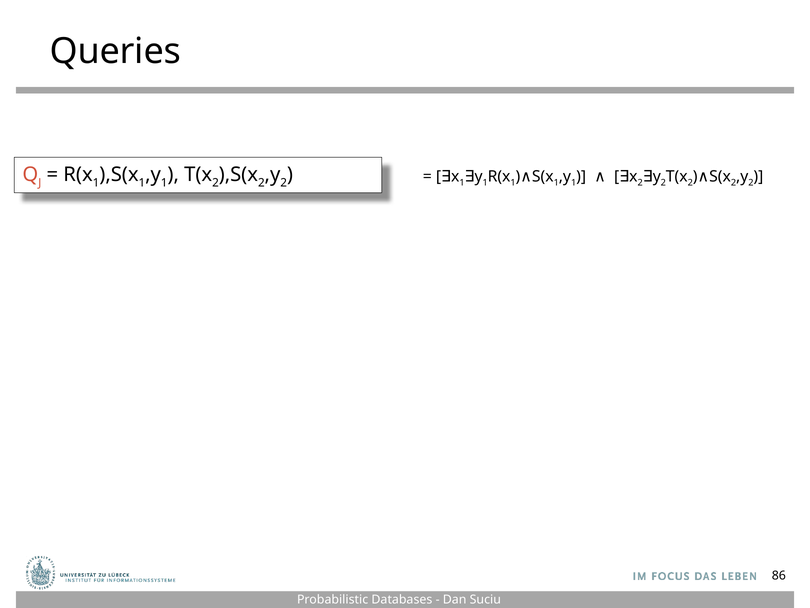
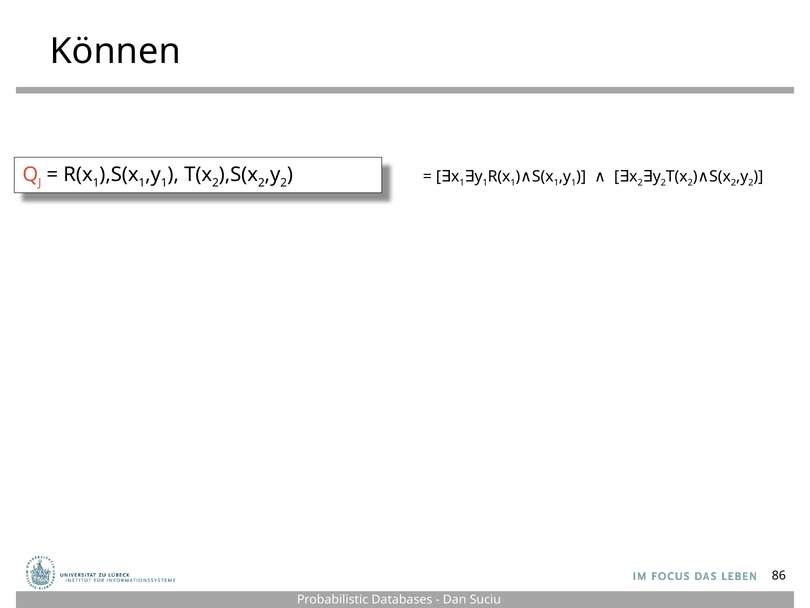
Queries: Queries -> Können
